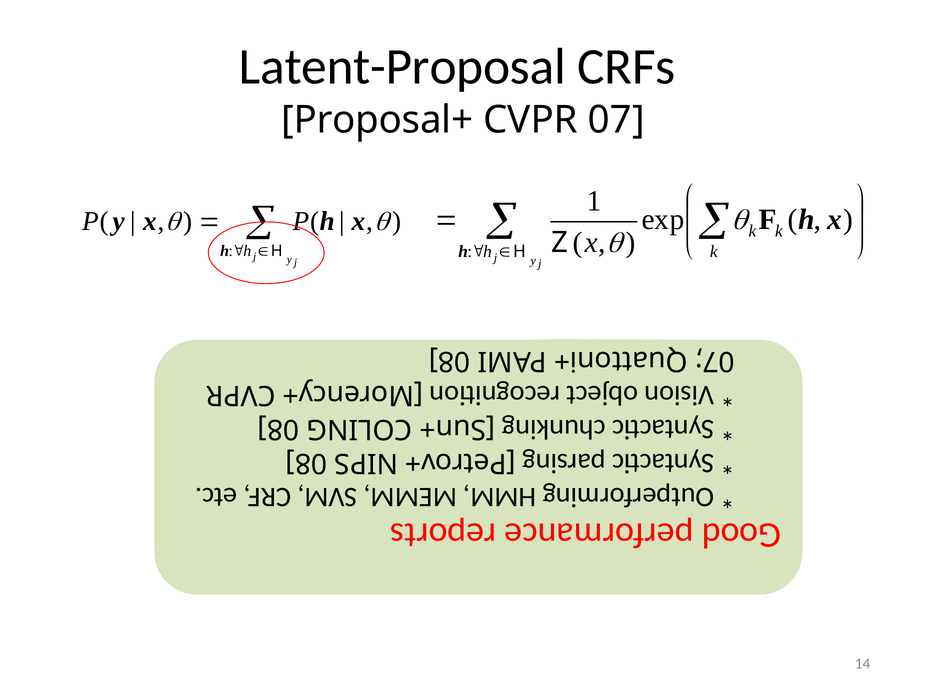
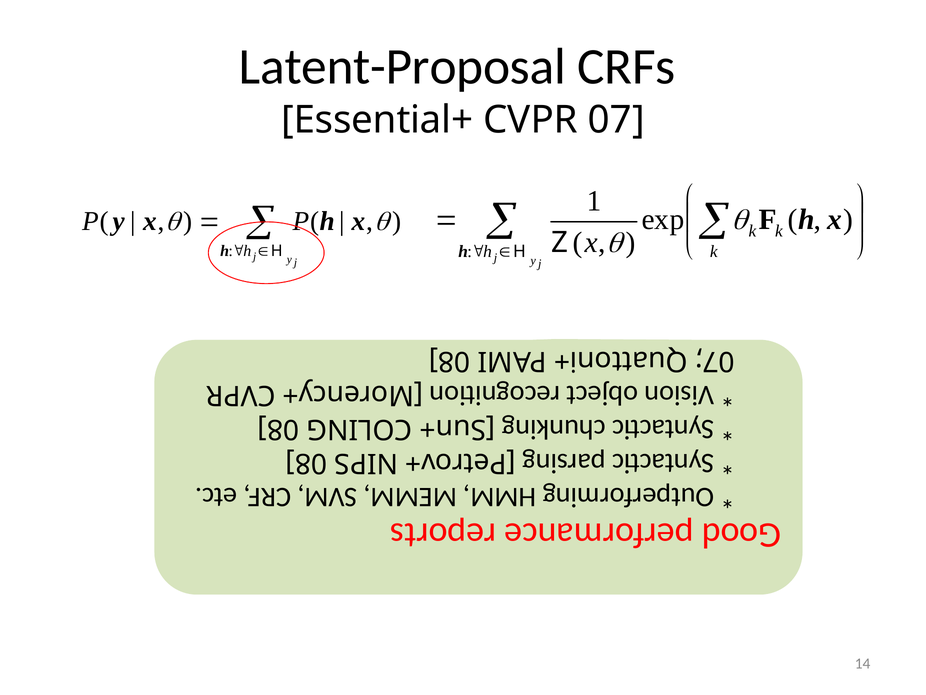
Proposal+: Proposal+ -> Essential+
